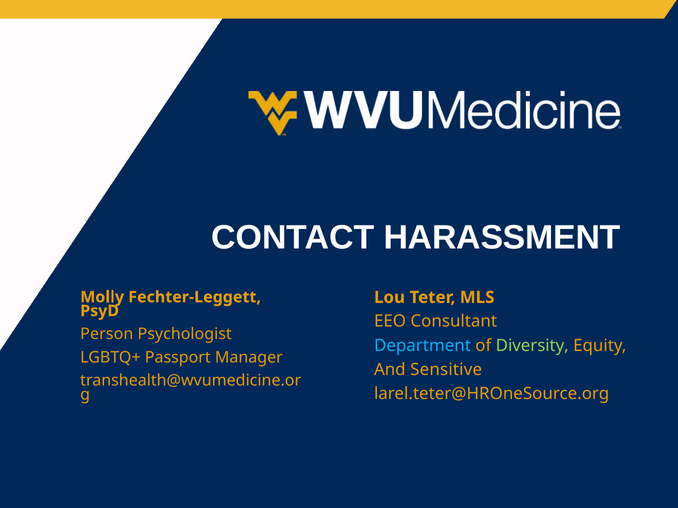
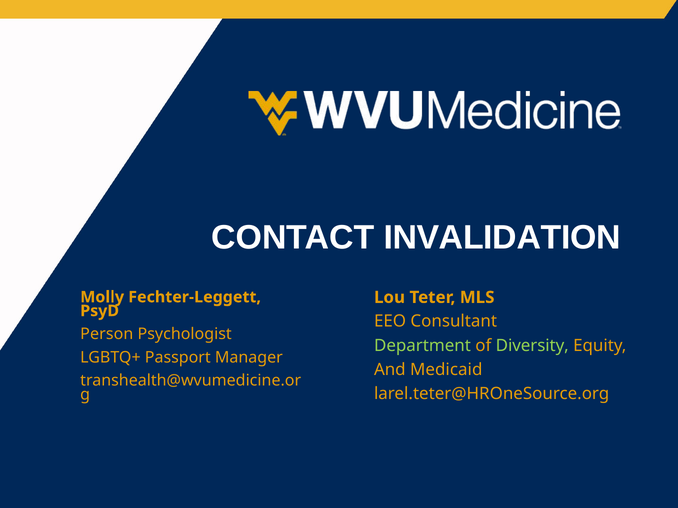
HARASSMENT: HARASSMENT -> INVALIDATION
Department colour: light blue -> light green
Sensitive: Sensitive -> Medicaid
